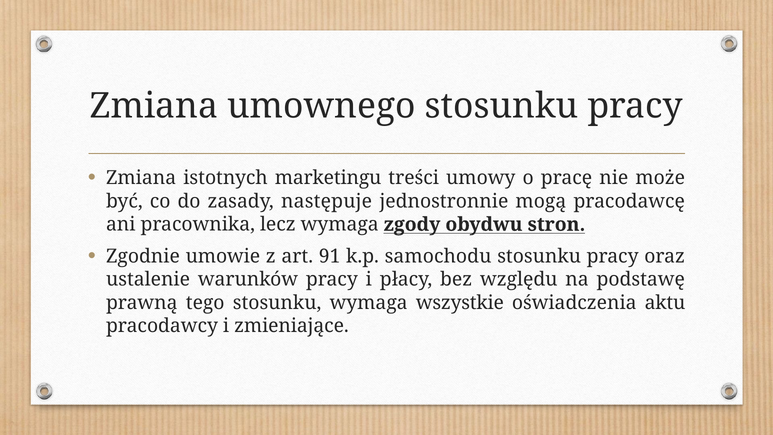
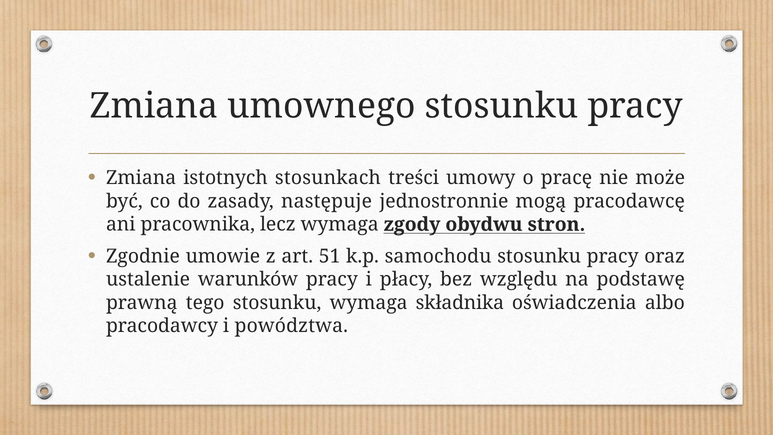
marketingu: marketingu -> stosunkach
91: 91 -> 51
wszystkie: wszystkie -> składnika
aktu: aktu -> albo
zmieniające: zmieniające -> powództwa
